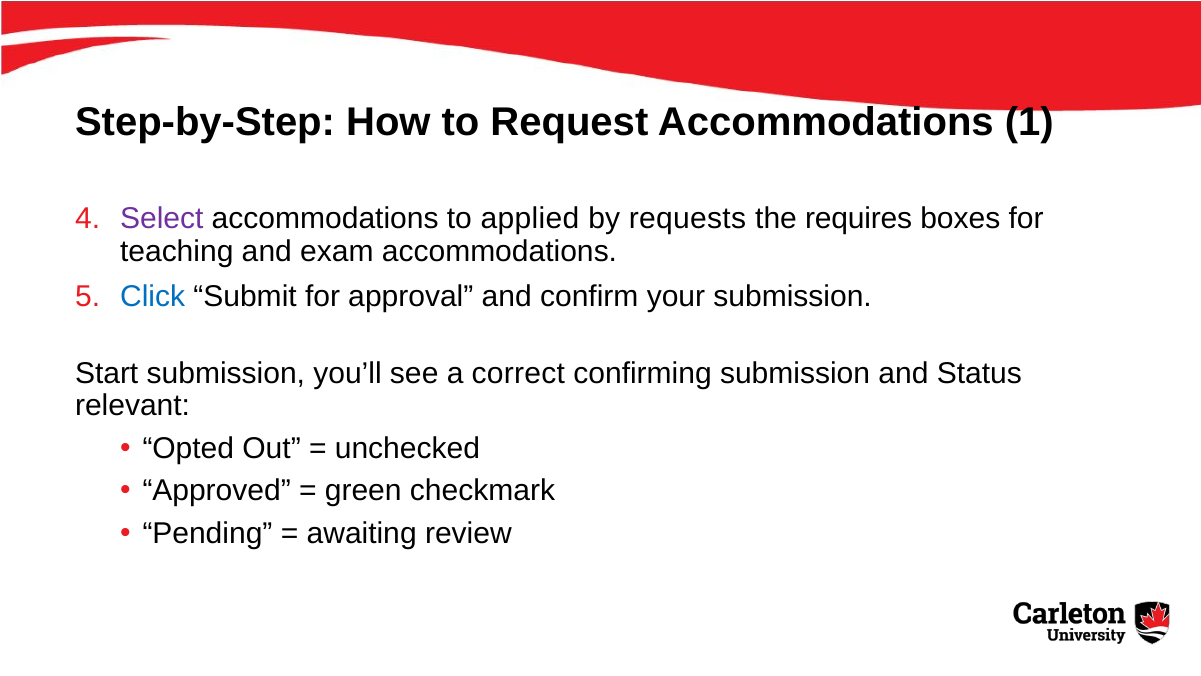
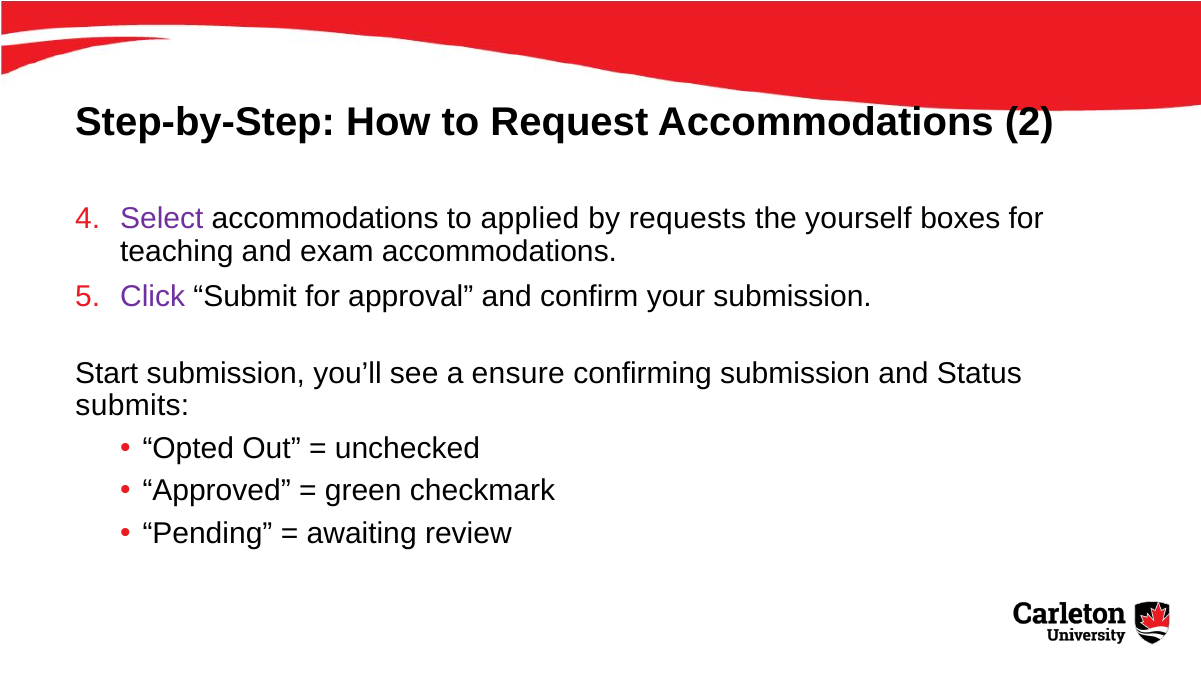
1: 1 -> 2
requires: requires -> yourself
Click colour: blue -> purple
correct: correct -> ensure
relevant: relevant -> submits
